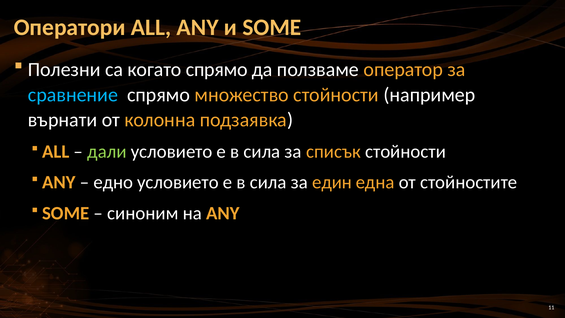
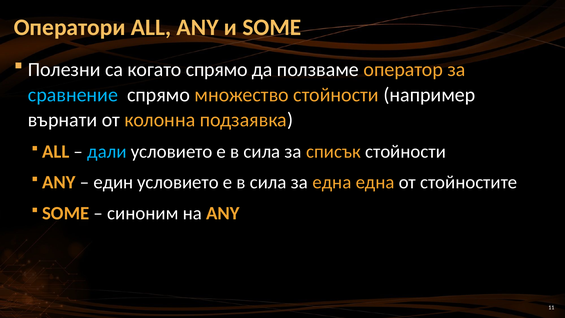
дали colour: light green -> light blue
едно: едно -> един
за един: един -> една
